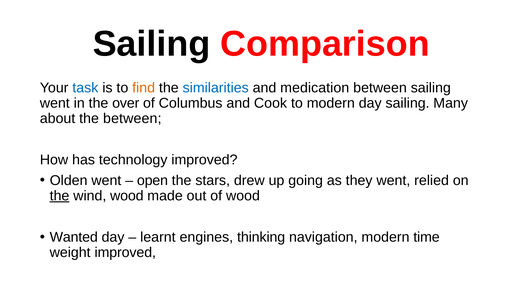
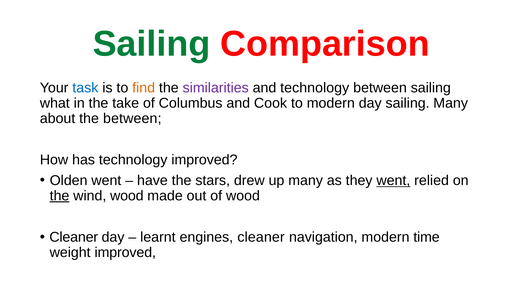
Sailing at (152, 44) colour: black -> green
similarities colour: blue -> purple
and medication: medication -> technology
went at (55, 103): went -> what
over: over -> take
open: open -> have
up going: going -> many
went at (393, 181) underline: none -> present
Wanted at (74, 237): Wanted -> Cleaner
engines thinking: thinking -> cleaner
